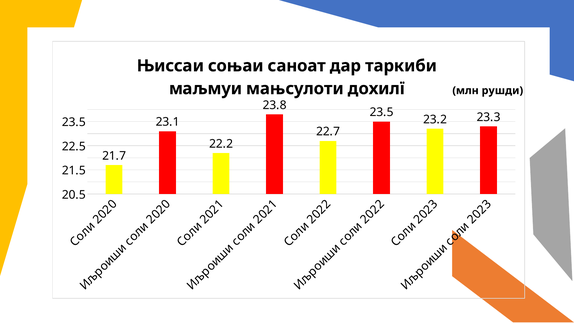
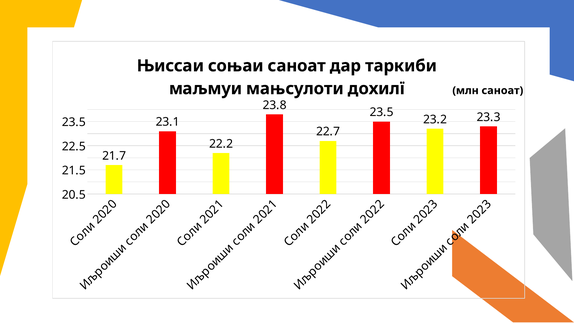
млн рушди: рушди -> саноат
